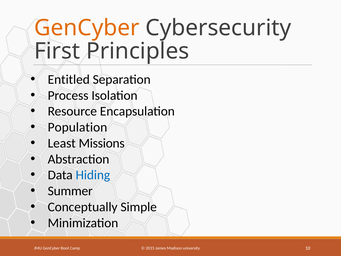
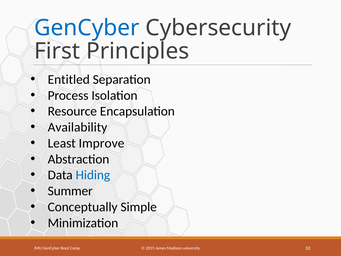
GenCyber at (87, 28) colour: orange -> blue
Population: Population -> Availability
Missions: Missions -> Improve
